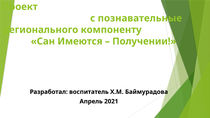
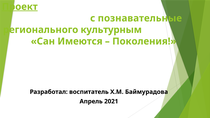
Проект underline: none -> present
компоненту: компоненту -> культурным
Получении: Получении -> Поколения
